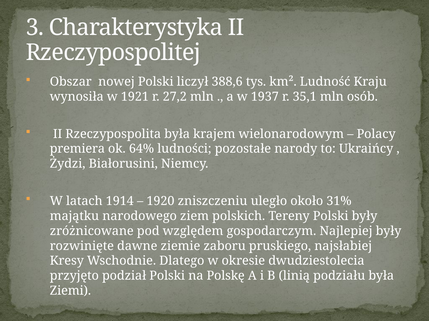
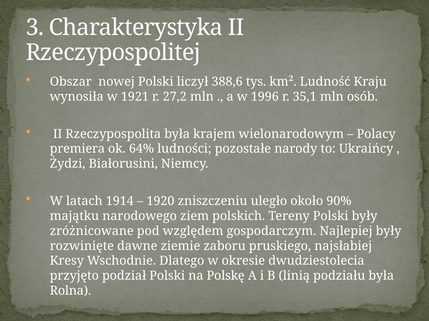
1937: 1937 -> 1996
31%: 31% -> 90%
Ziemi: Ziemi -> Rolna
